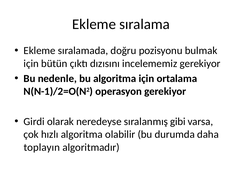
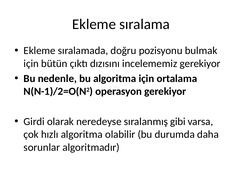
toplayın: toplayın -> sorunlar
